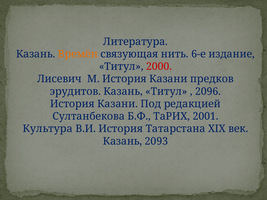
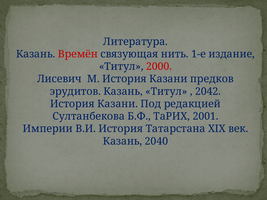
Времён colour: orange -> red
6-е: 6-е -> 1-е
2096: 2096 -> 2042
Культура: Культура -> Империи
2093: 2093 -> 2040
